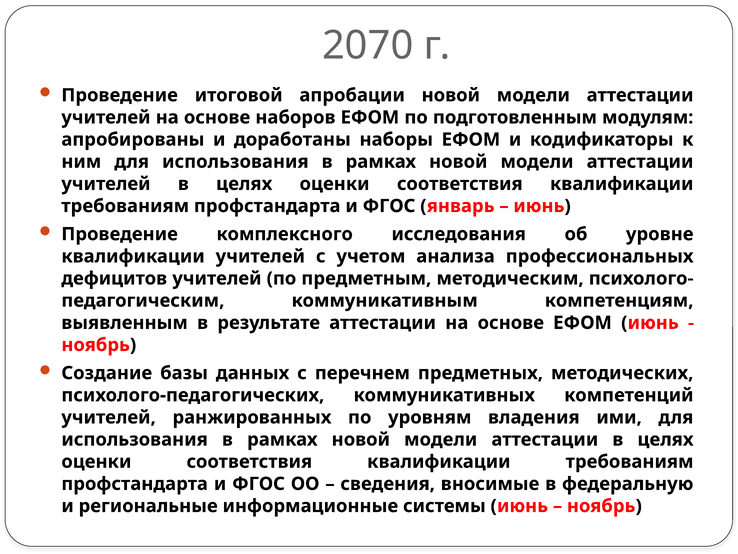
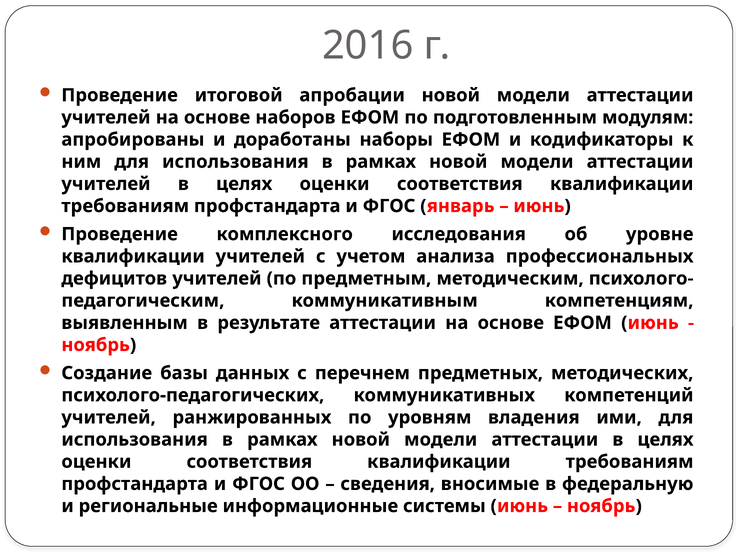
2070: 2070 -> 2016
